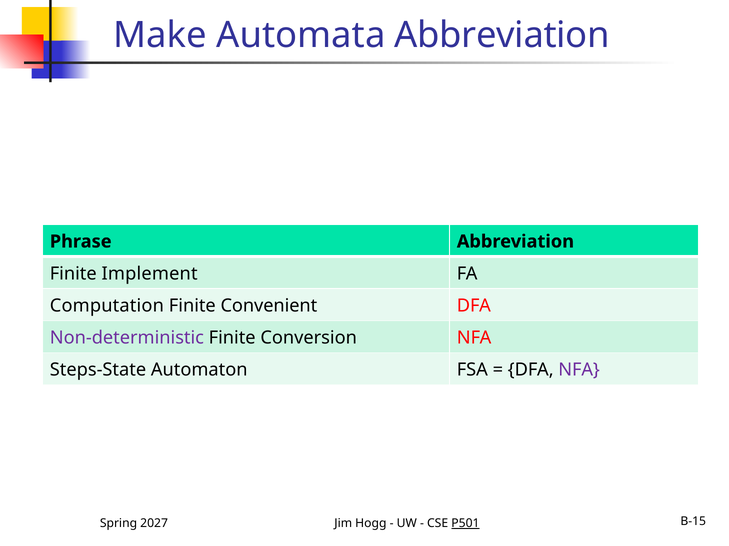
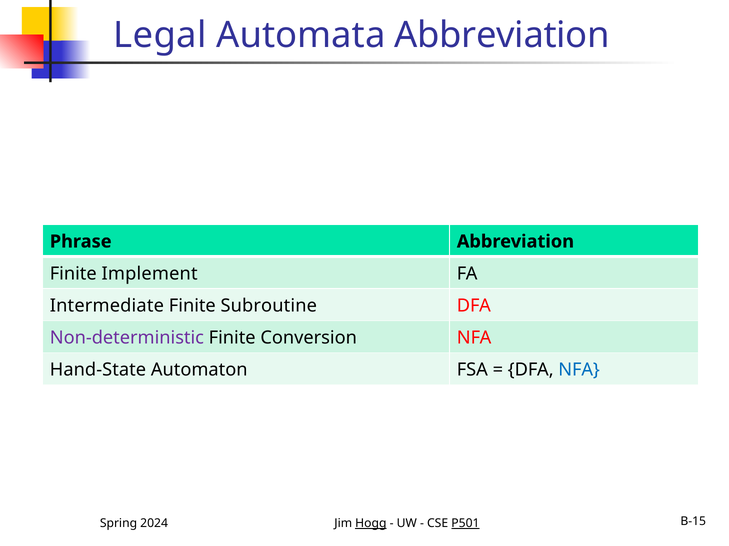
Make: Make -> Legal
Computation: Computation -> Intermediate
Convenient: Convenient -> Subroutine
Steps-State: Steps-State -> Hand-State
NFA at (579, 370) colour: purple -> blue
2027: 2027 -> 2024
Hogg underline: none -> present
